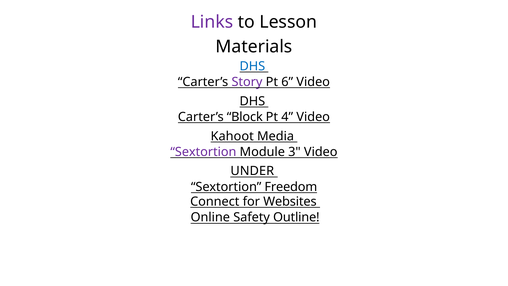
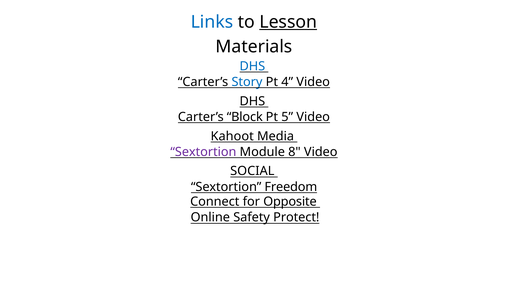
Links colour: purple -> blue
Lesson underline: none -> present
Story colour: purple -> blue
6: 6 -> 4
4: 4 -> 5
3: 3 -> 8
UNDER: UNDER -> SOCIAL
Websites: Websites -> Opposite
Outline: Outline -> Protect
